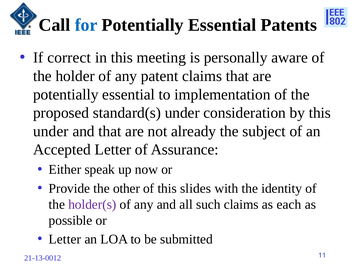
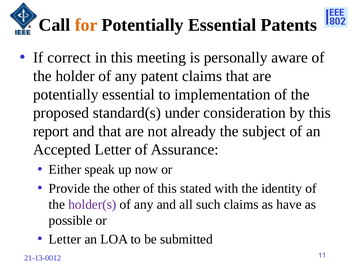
for colour: blue -> orange
under at (51, 131): under -> report
slides: slides -> stated
each: each -> have
